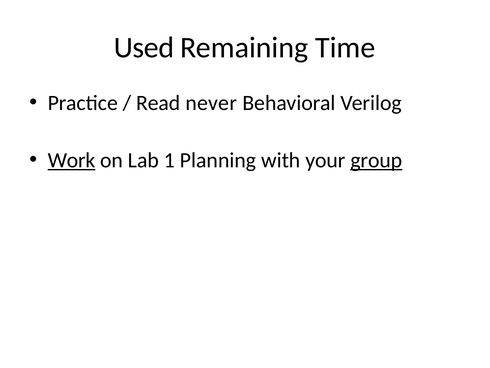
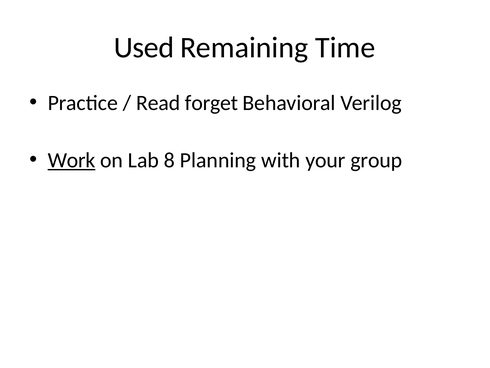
never: never -> forget
1: 1 -> 8
group underline: present -> none
